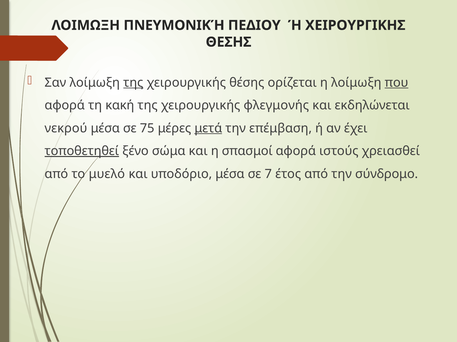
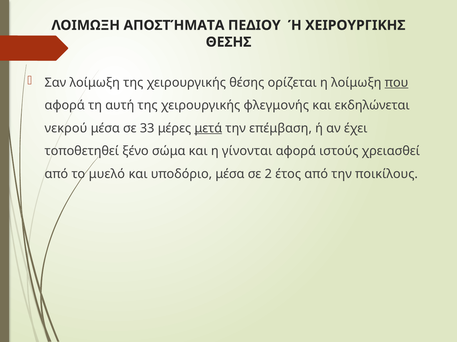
ΠΝΕΥΜΟΝΙΚΉ: ΠΝΕΥΜΟΝΙΚΉ -> ΑΠΟΣΤΉΜΑΤΑ
της at (133, 83) underline: present -> none
κακή: κακή -> αυτή
75: 75 -> 33
τοποθετηθεί underline: present -> none
σπασμοί: σπασμοί -> γίνονται
7: 7 -> 2
σύνδρομο: σύνδρομο -> ποικίλους
